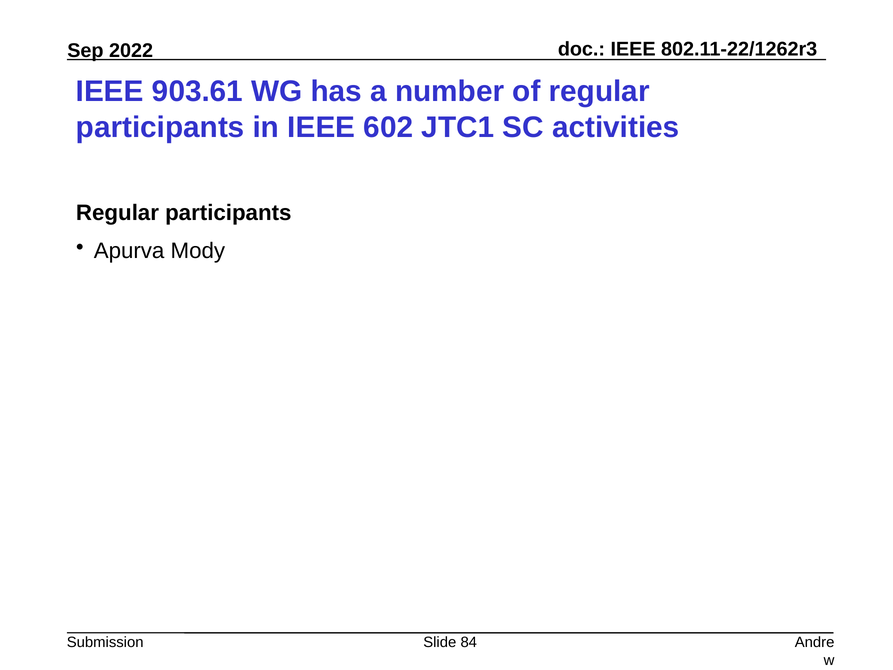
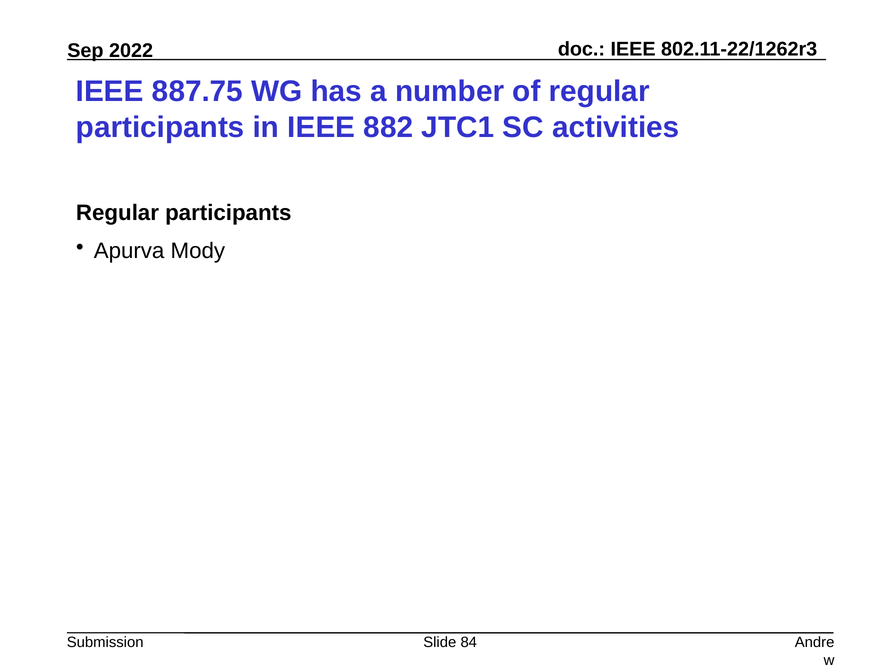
903.61: 903.61 -> 887.75
602: 602 -> 882
